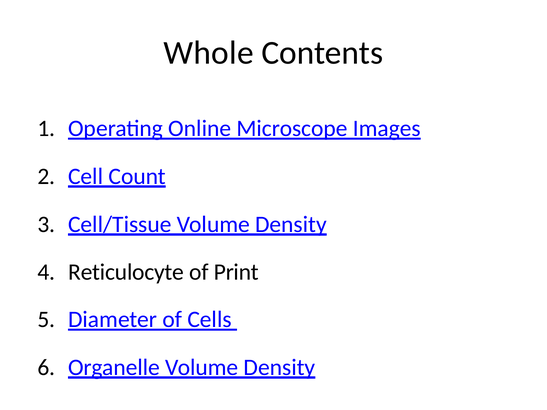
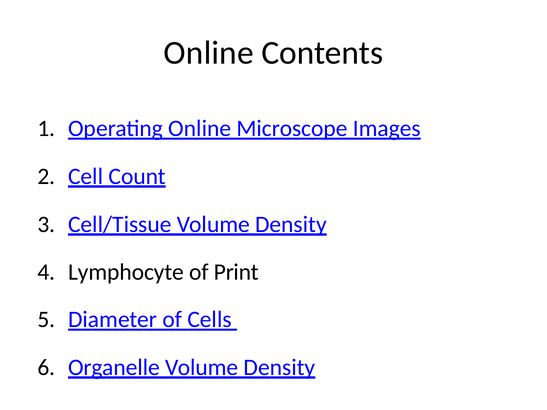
Whole at (209, 53): Whole -> Online
Reticulocyte: Reticulocyte -> Lymphocyte
